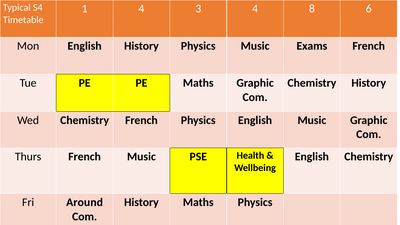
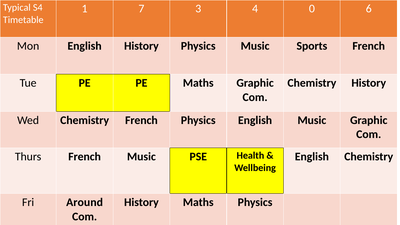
1 4: 4 -> 7
8: 8 -> 0
Exams: Exams -> Sports
